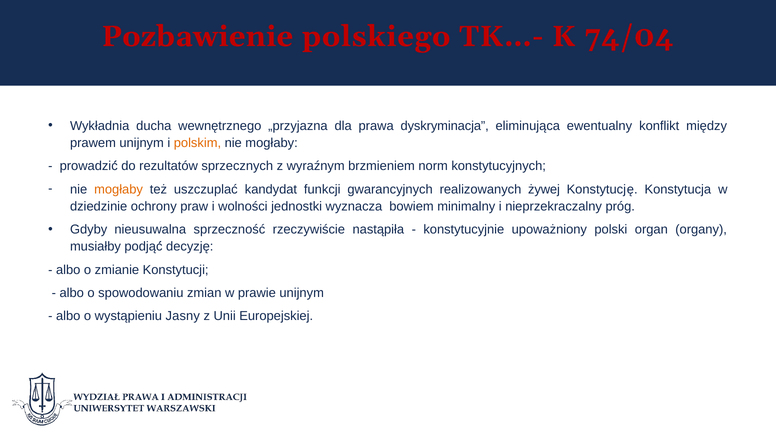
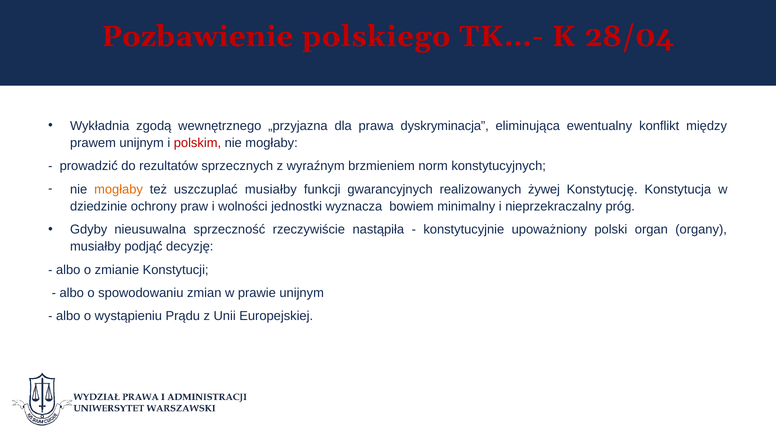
74/04: 74/04 -> 28/04
ducha: ducha -> zgodą
polskim colour: orange -> red
uszczuplać kandydat: kandydat -> musiałby
Jasny: Jasny -> Prądu
